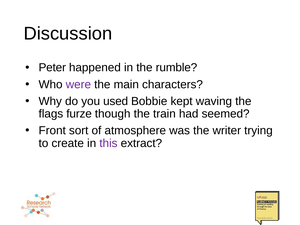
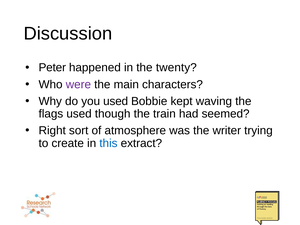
rumble: rumble -> twenty
flags furze: furze -> used
Front: Front -> Right
this colour: purple -> blue
